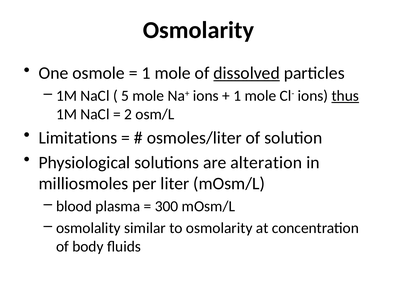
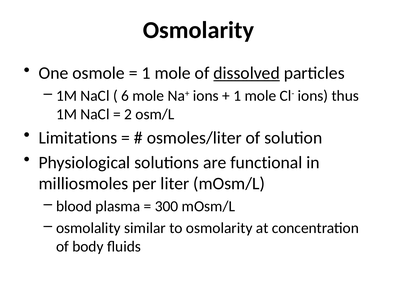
5: 5 -> 6
thus underline: present -> none
alteration: alteration -> functional
